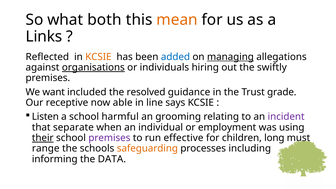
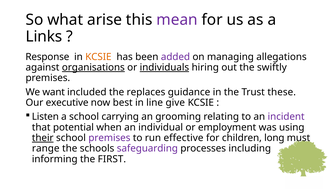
both: both -> arise
mean colour: orange -> purple
Reflected: Reflected -> Response
added colour: blue -> purple
managing underline: present -> none
individuals underline: none -> present
resolved: resolved -> replaces
grade: grade -> these
receptive: receptive -> executive
able: able -> best
says: says -> give
harmful: harmful -> carrying
separate: separate -> potential
safeguarding colour: orange -> purple
DATA: DATA -> FIRST
